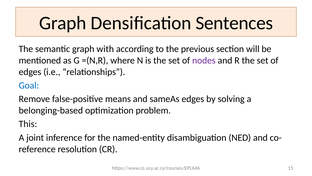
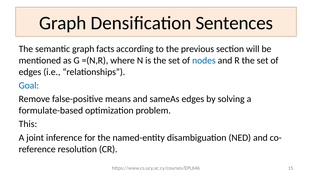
with: with -> facts
nodes colour: purple -> blue
belonging-based: belonging-based -> formulate-based
